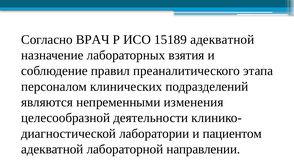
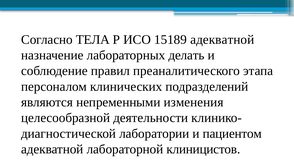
ВРАЧ: ВРАЧ -> ТЕЛА
взятия: взятия -> делать
направлении: направлении -> клиницистов
